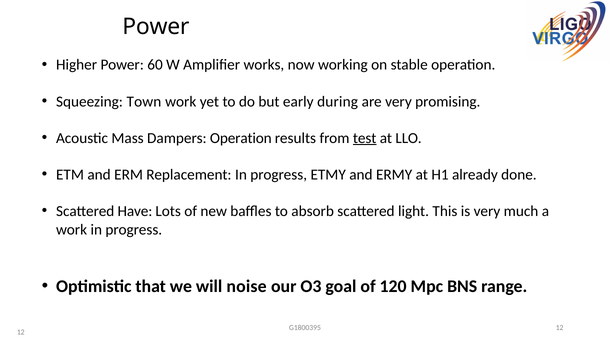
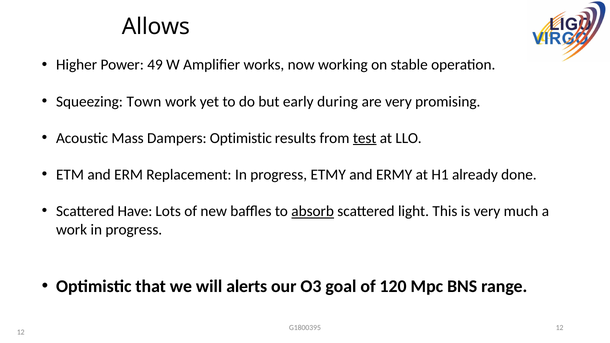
Power at (156, 27): Power -> Allows
60: 60 -> 49
Dampers Operation: Operation -> Optimistic
absorb underline: none -> present
noise: noise -> alerts
